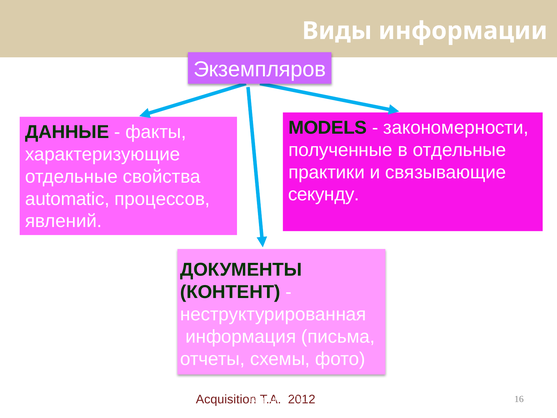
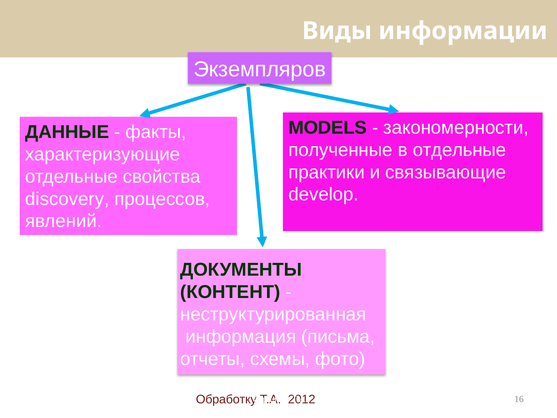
секунду: секунду -> develop
automatic: automatic -> discovery
Acquisition: Acquisition -> Обработку
